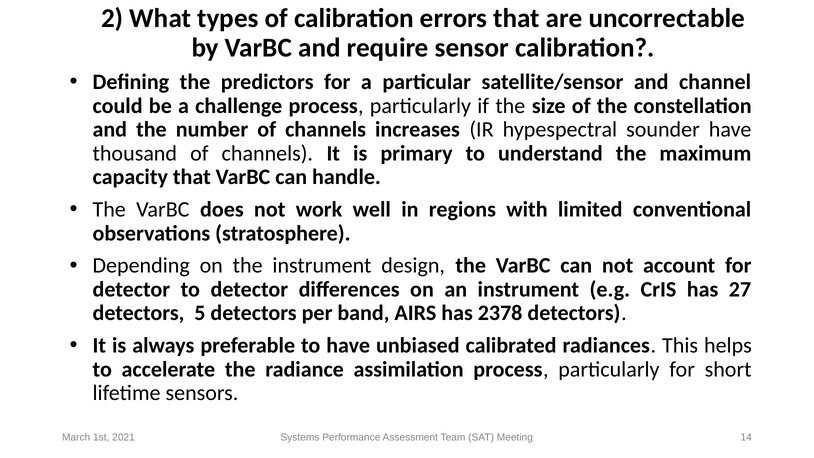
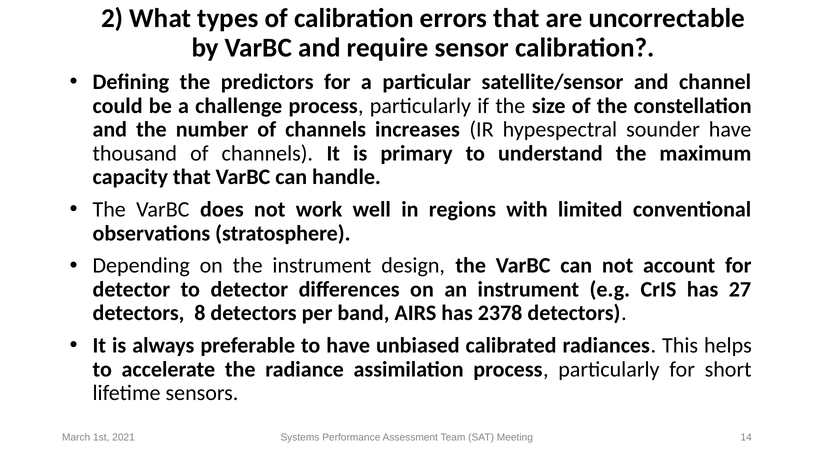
5: 5 -> 8
